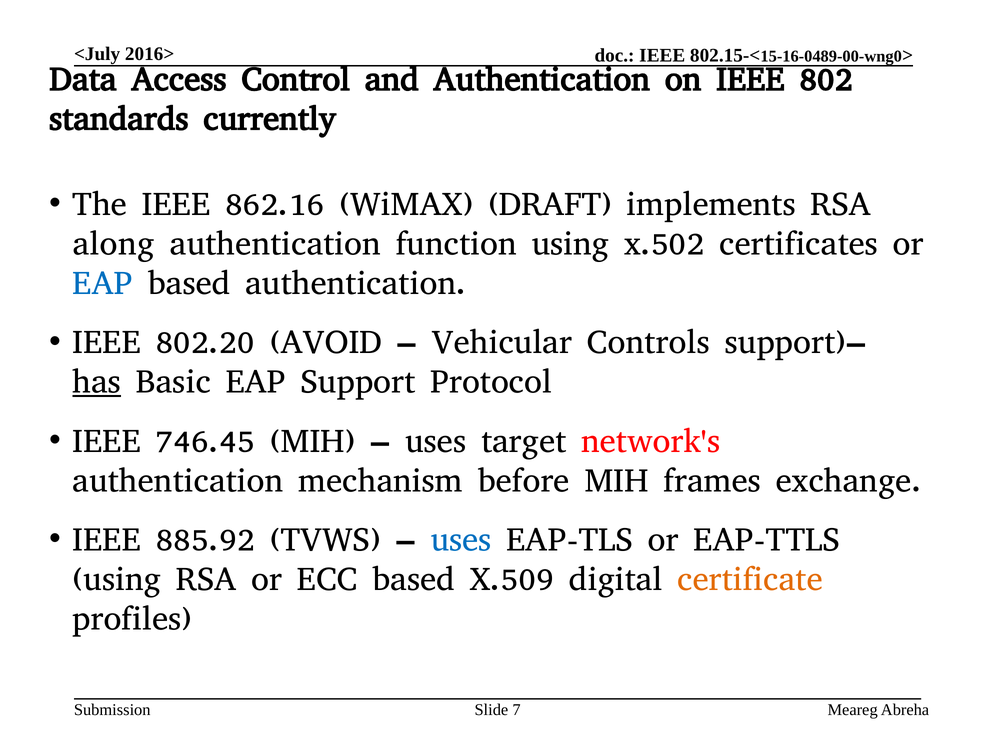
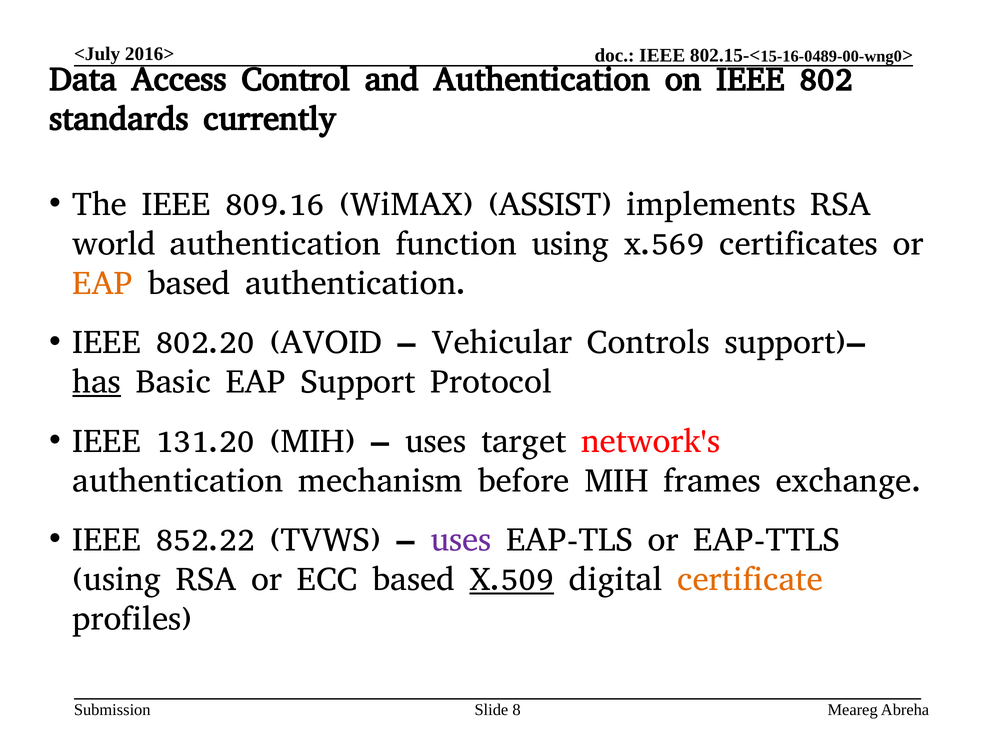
862.16: 862.16 -> 809.16
DRAFT: DRAFT -> ASSIST
along: along -> world
x.502: x.502 -> x.569
EAP at (103, 283) colour: blue -> orange
746.45: 746.45 -> 131.20
885.92: 885.92 -> 852.22
uses at (461, 540) colour: blue -> purple
X.509 underline: none -> present
7: 7 -> 8
